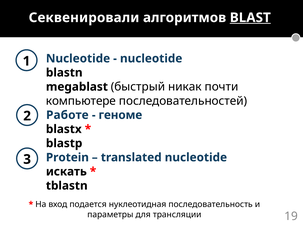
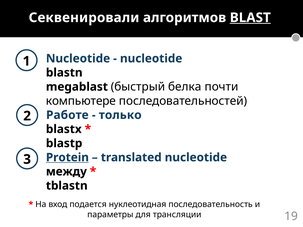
никак: никак -> белка
геноме: геноме -> только
Protein underline: none -> present
искать: искать -> между
